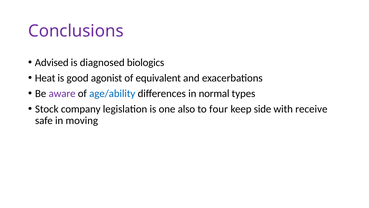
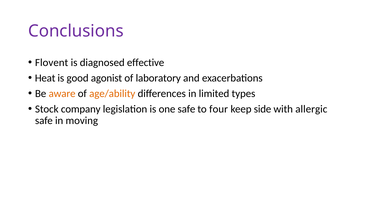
Advised: Advised -> Flovent
biologics: biologics -> effective
equivalent: equivalent -> laboratory
aware colour: purple -> orange
age/ability colour: blue -> orange
normal: normal -> limited
one also: also -> safe
receive: receive -> allergic
